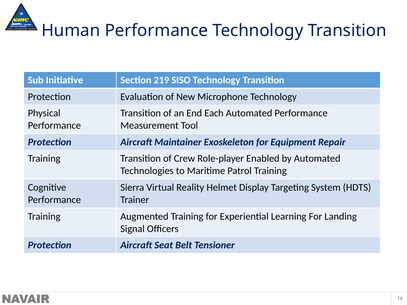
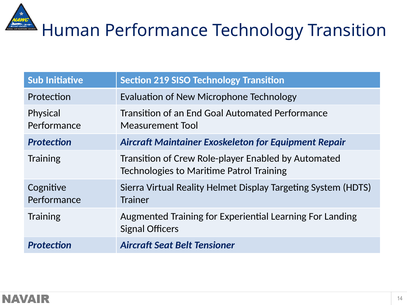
Each: Each -> Goal
